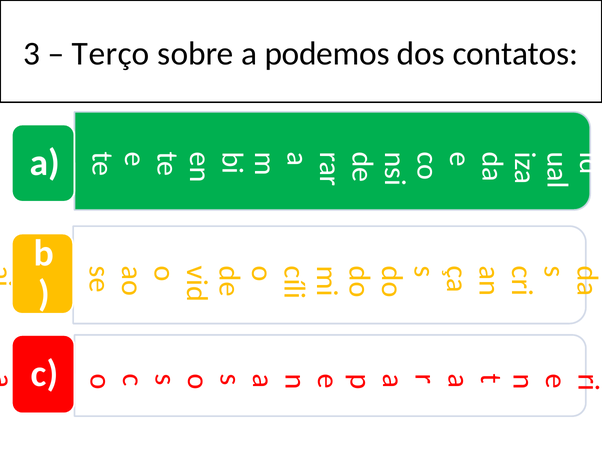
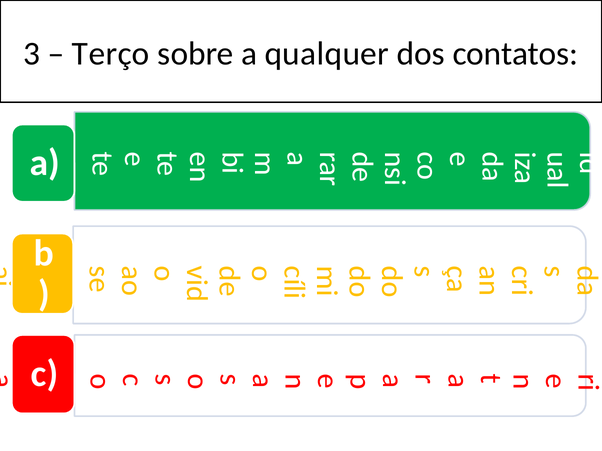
podemos: podemos -> qualquer
